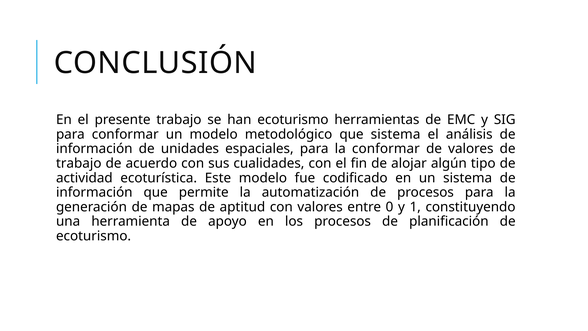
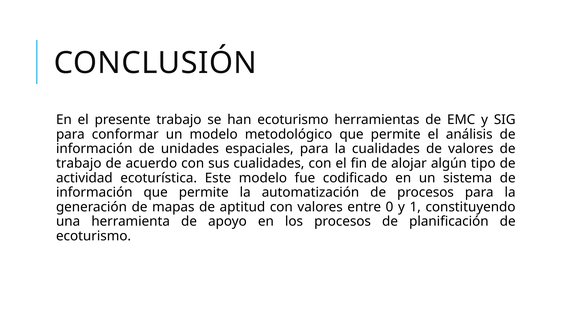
metodológico que sistema: sistema -> permite
la conformar: conformar -> cualidades
